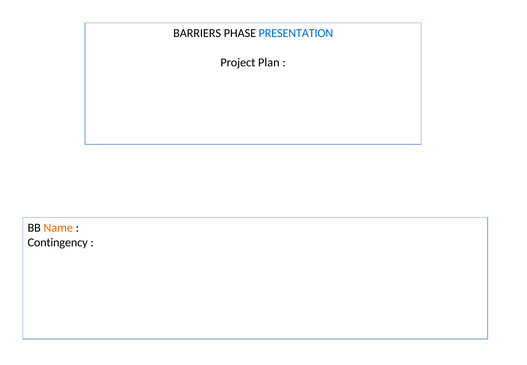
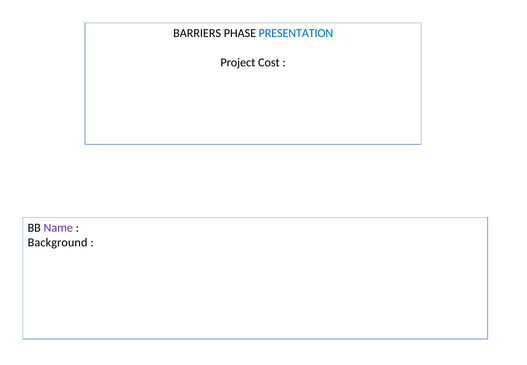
Plan: Plan -> Cost
Name colour: orange -> purple
Contingency: Contingency -> Background
